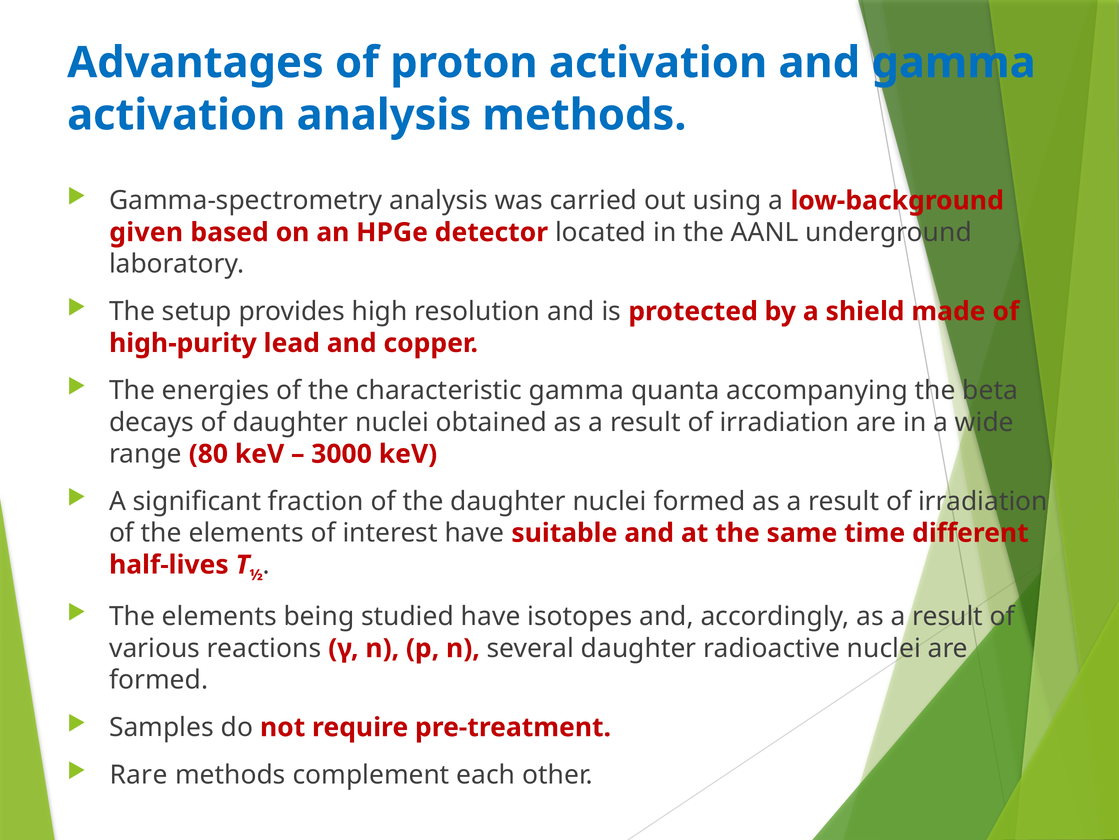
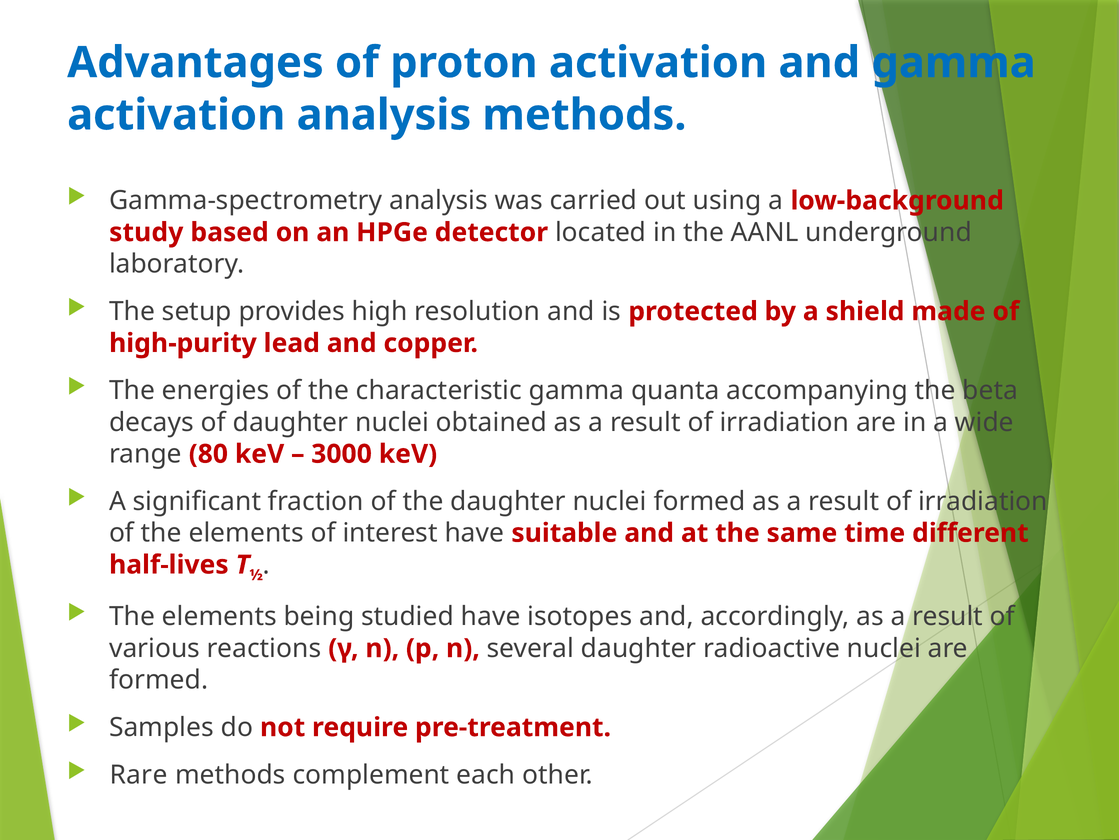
given: given -> study
